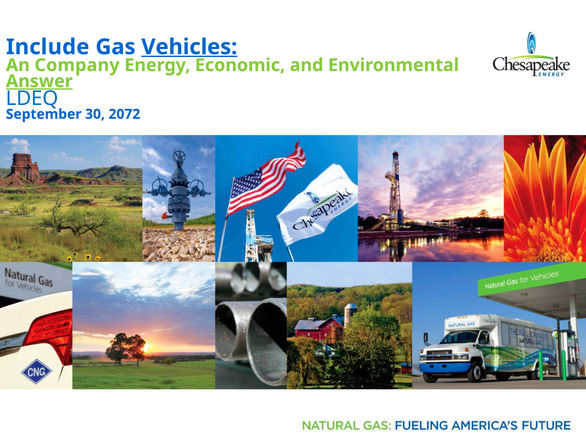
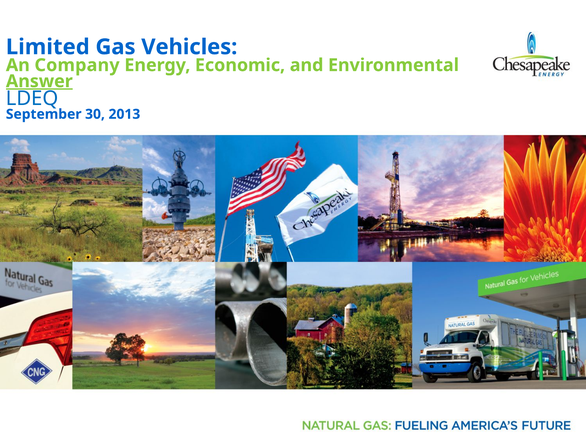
Include: Include -> Limited
Vehicles underline: present -> none
2072: 2072 -> 2013
